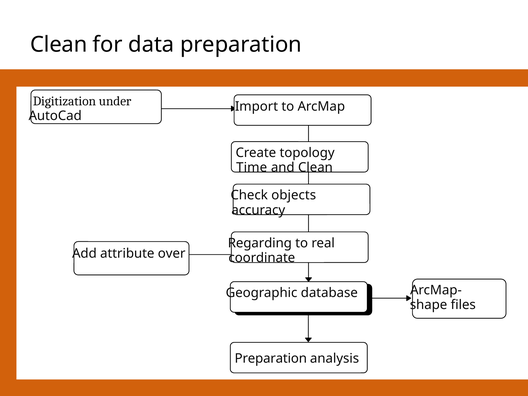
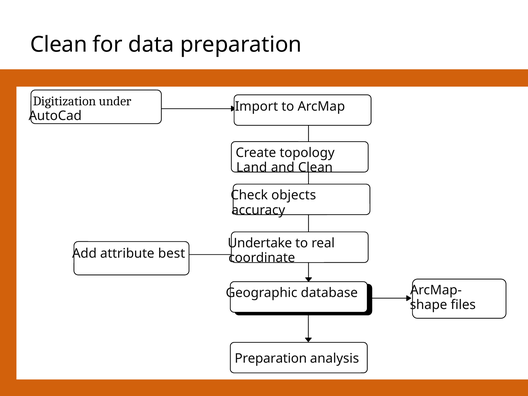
Time: Time -> Land
Regarding: Regarding -> Undertake
over: over -> best
